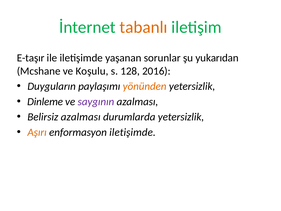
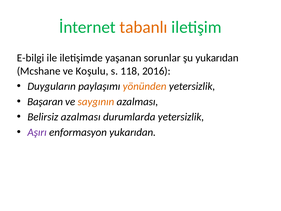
E-taşır: E-taşır -> E-bilgi
128: 128 -> 118
Dinleme: Dinleme -> Başaran
saygının colour: purple -> orange
Aşırı colour: orange -> purple
enformasyon iletişimde: iletişimde -> yukarıdan
